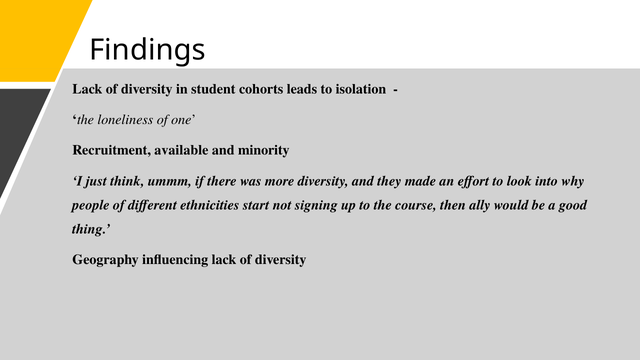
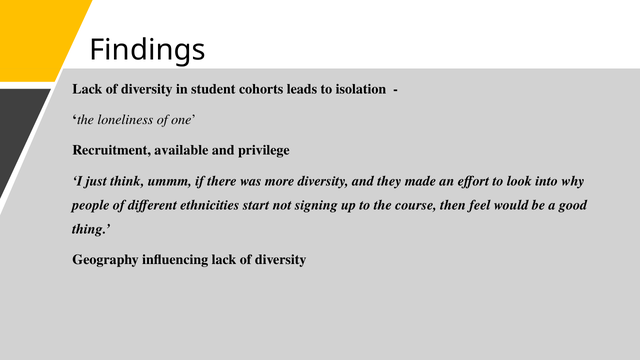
minority: minority -> privilege
ally: ally -> feel
